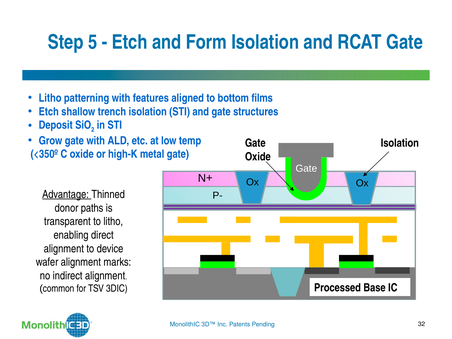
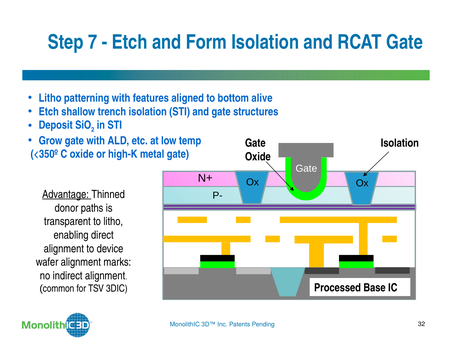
5: 5 -> 7
films: films -> alive
